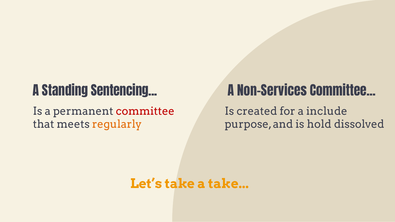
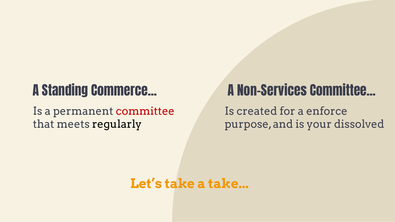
Sentencing: Sentencing -> Commerce
include: include -> enforce
regularly colour: orange -> black
hold: hold -> your
